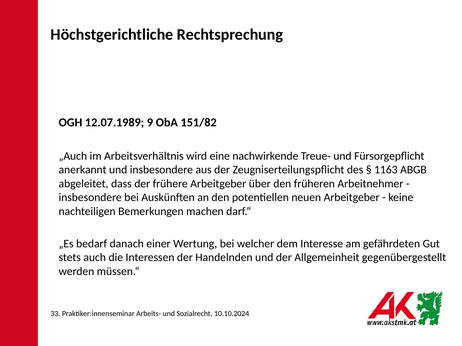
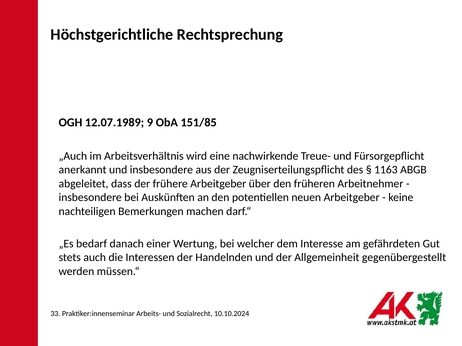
151/82: 151/82 -> 151/85
